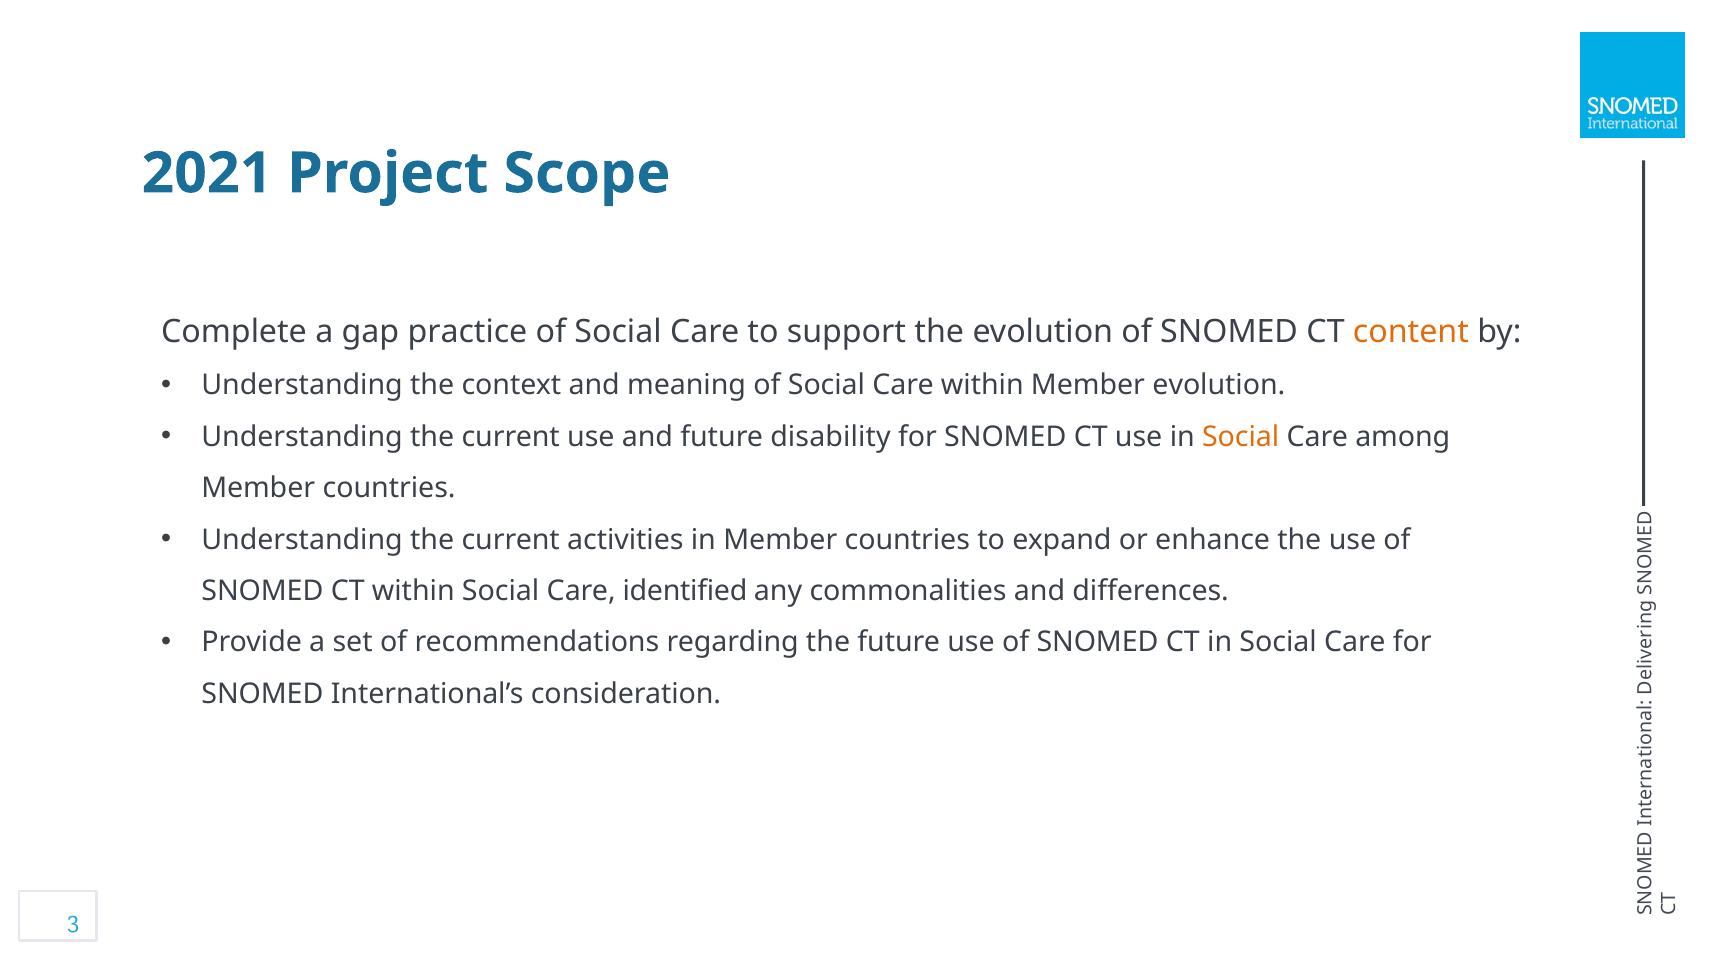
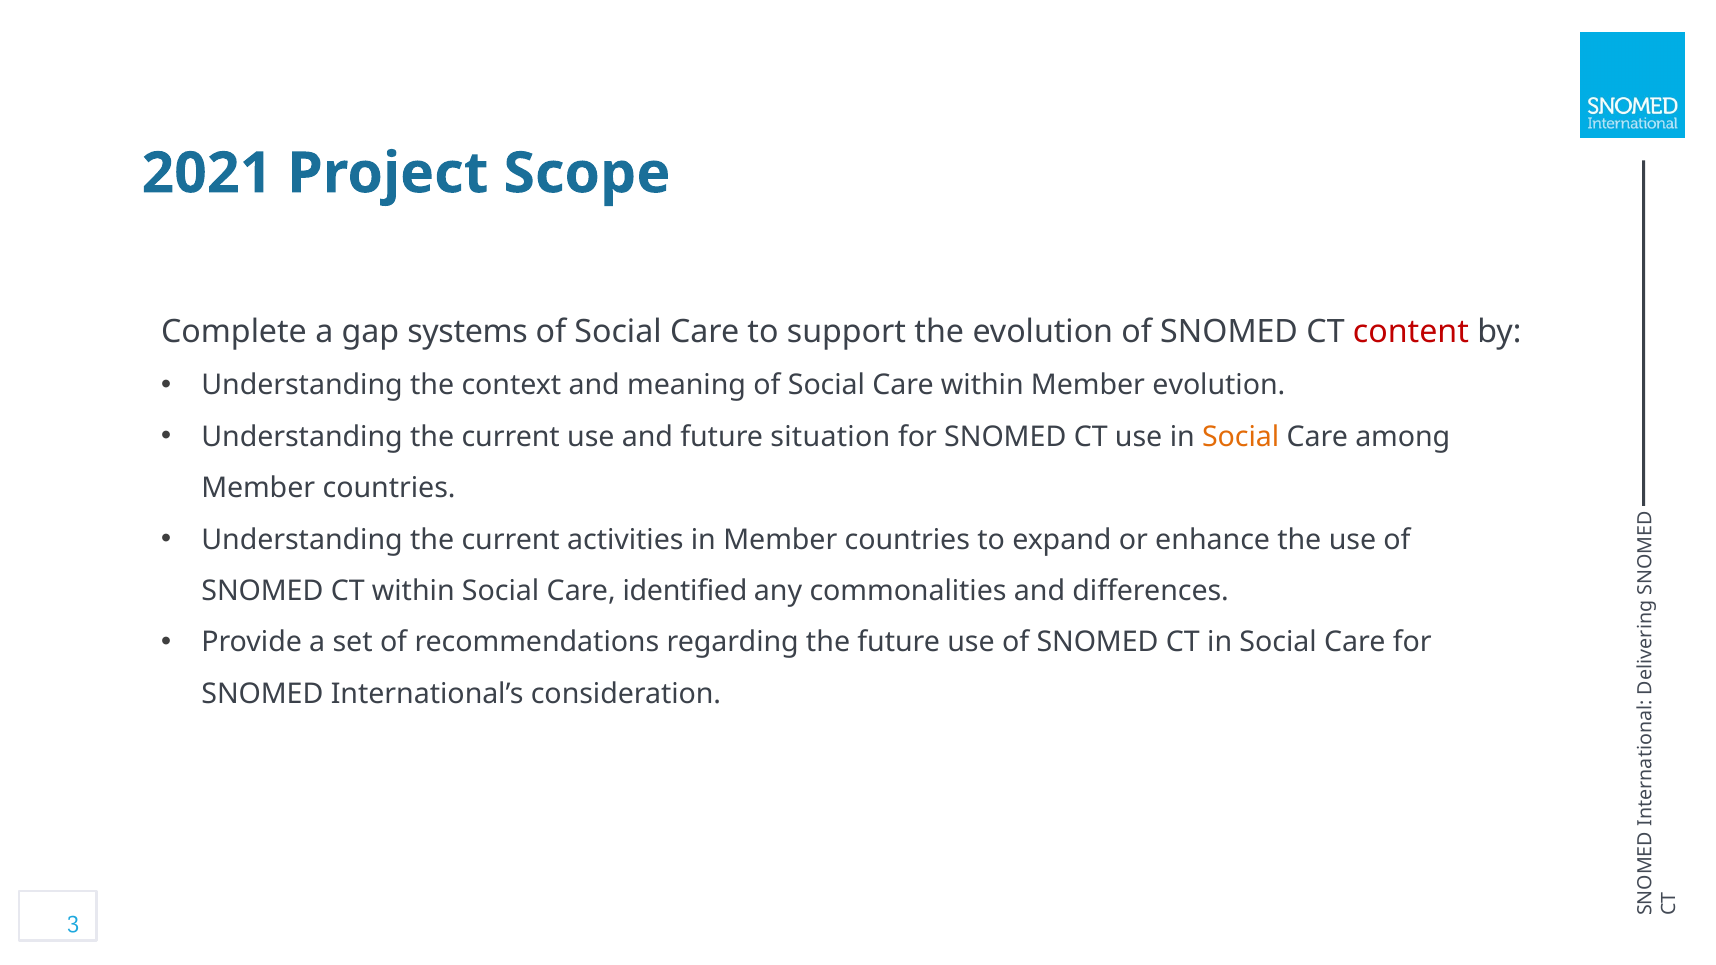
practice: practice -> systems
content colour: orange -> red
disability: disability -> situation
